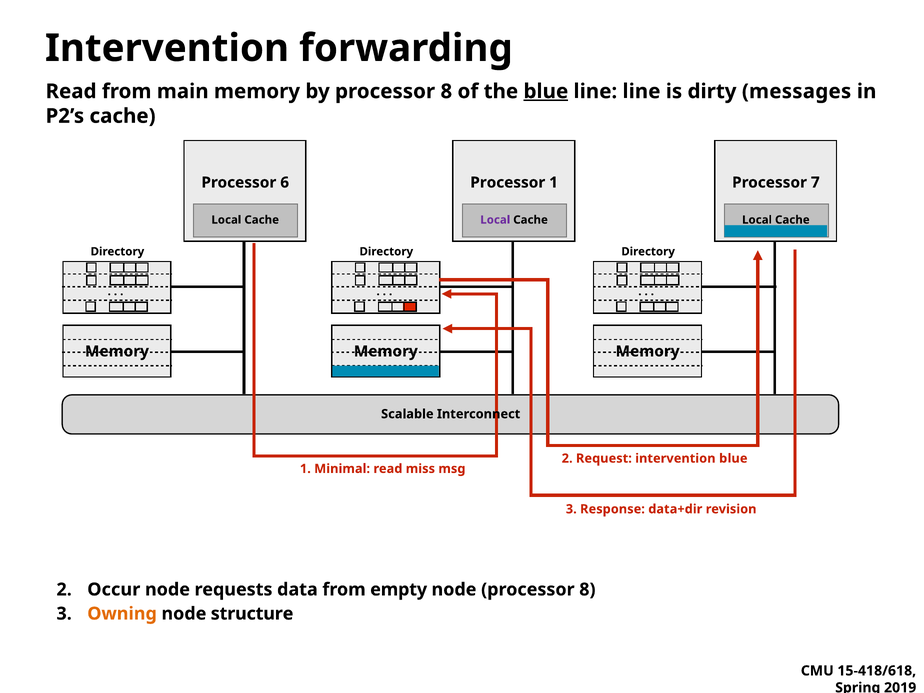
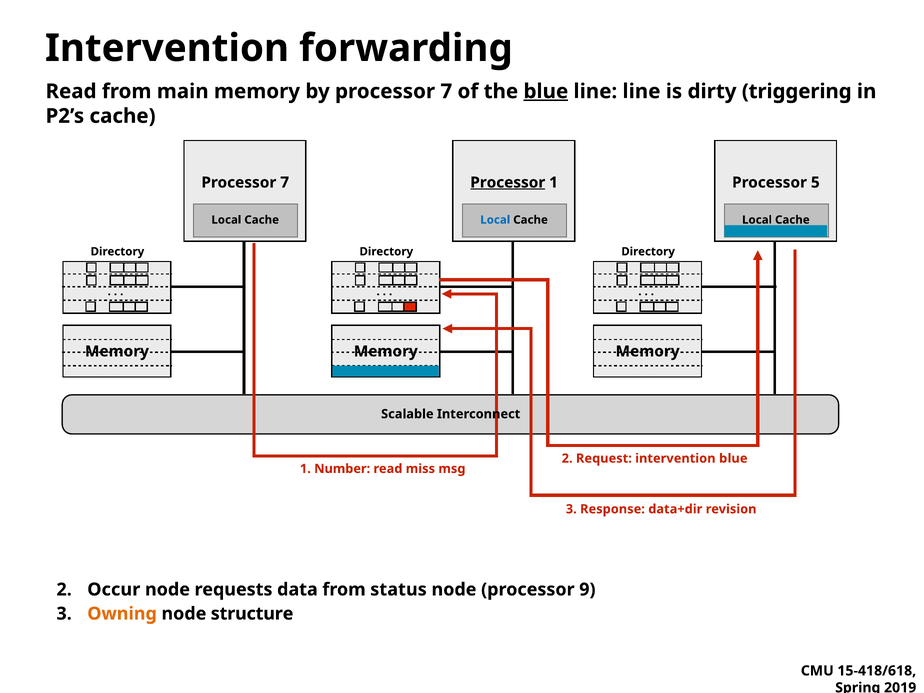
by processor 8: 8 -> 7
messages: messages -> triggering
6 at (285, 183): 6 -> 7
Processor at (508, 183) underline: none -> present
7: 7 -> 5
Local at (495, 220) colour: purple -> blue
Minimal: Minimal -> Number
empty: empty -> status
node processor 8: 8 -> 9
